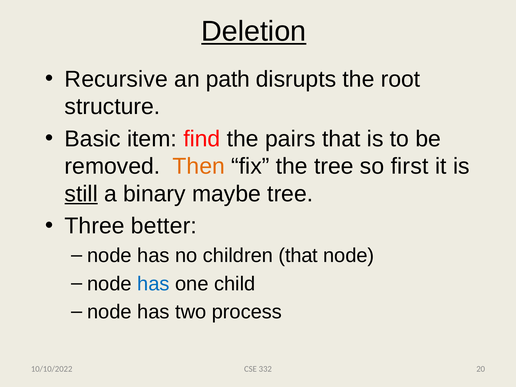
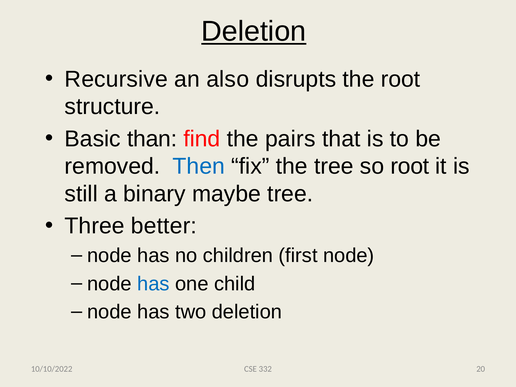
path: path -> also
item: item -> than
Then colour: orange -> blue
so first: first -> root
still underline: present -> none
children that: that -> first
two process: process -> deletion
